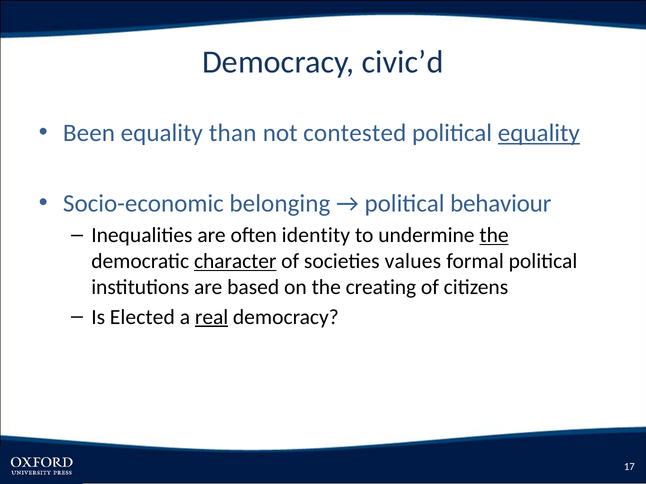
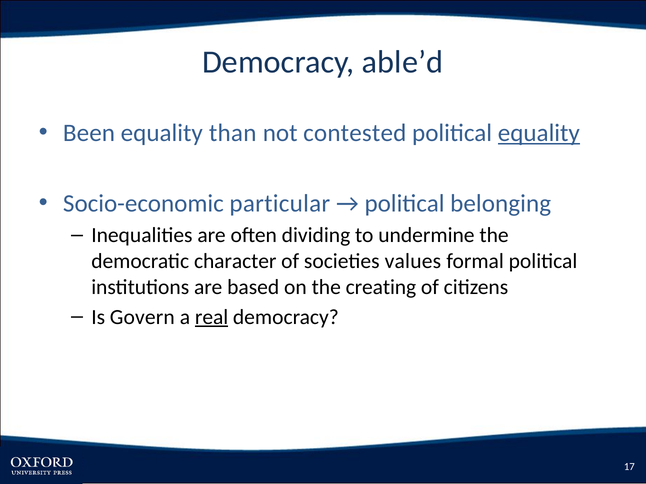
civic’d: civic’d -> able’d
belonging: belonging -> particular
behaviour: behaviour -> belonging
identity: identity -> dividing
the at (494, 236) underline: present -> none
character underline: present -> none
Elected: Elected -> Govern
